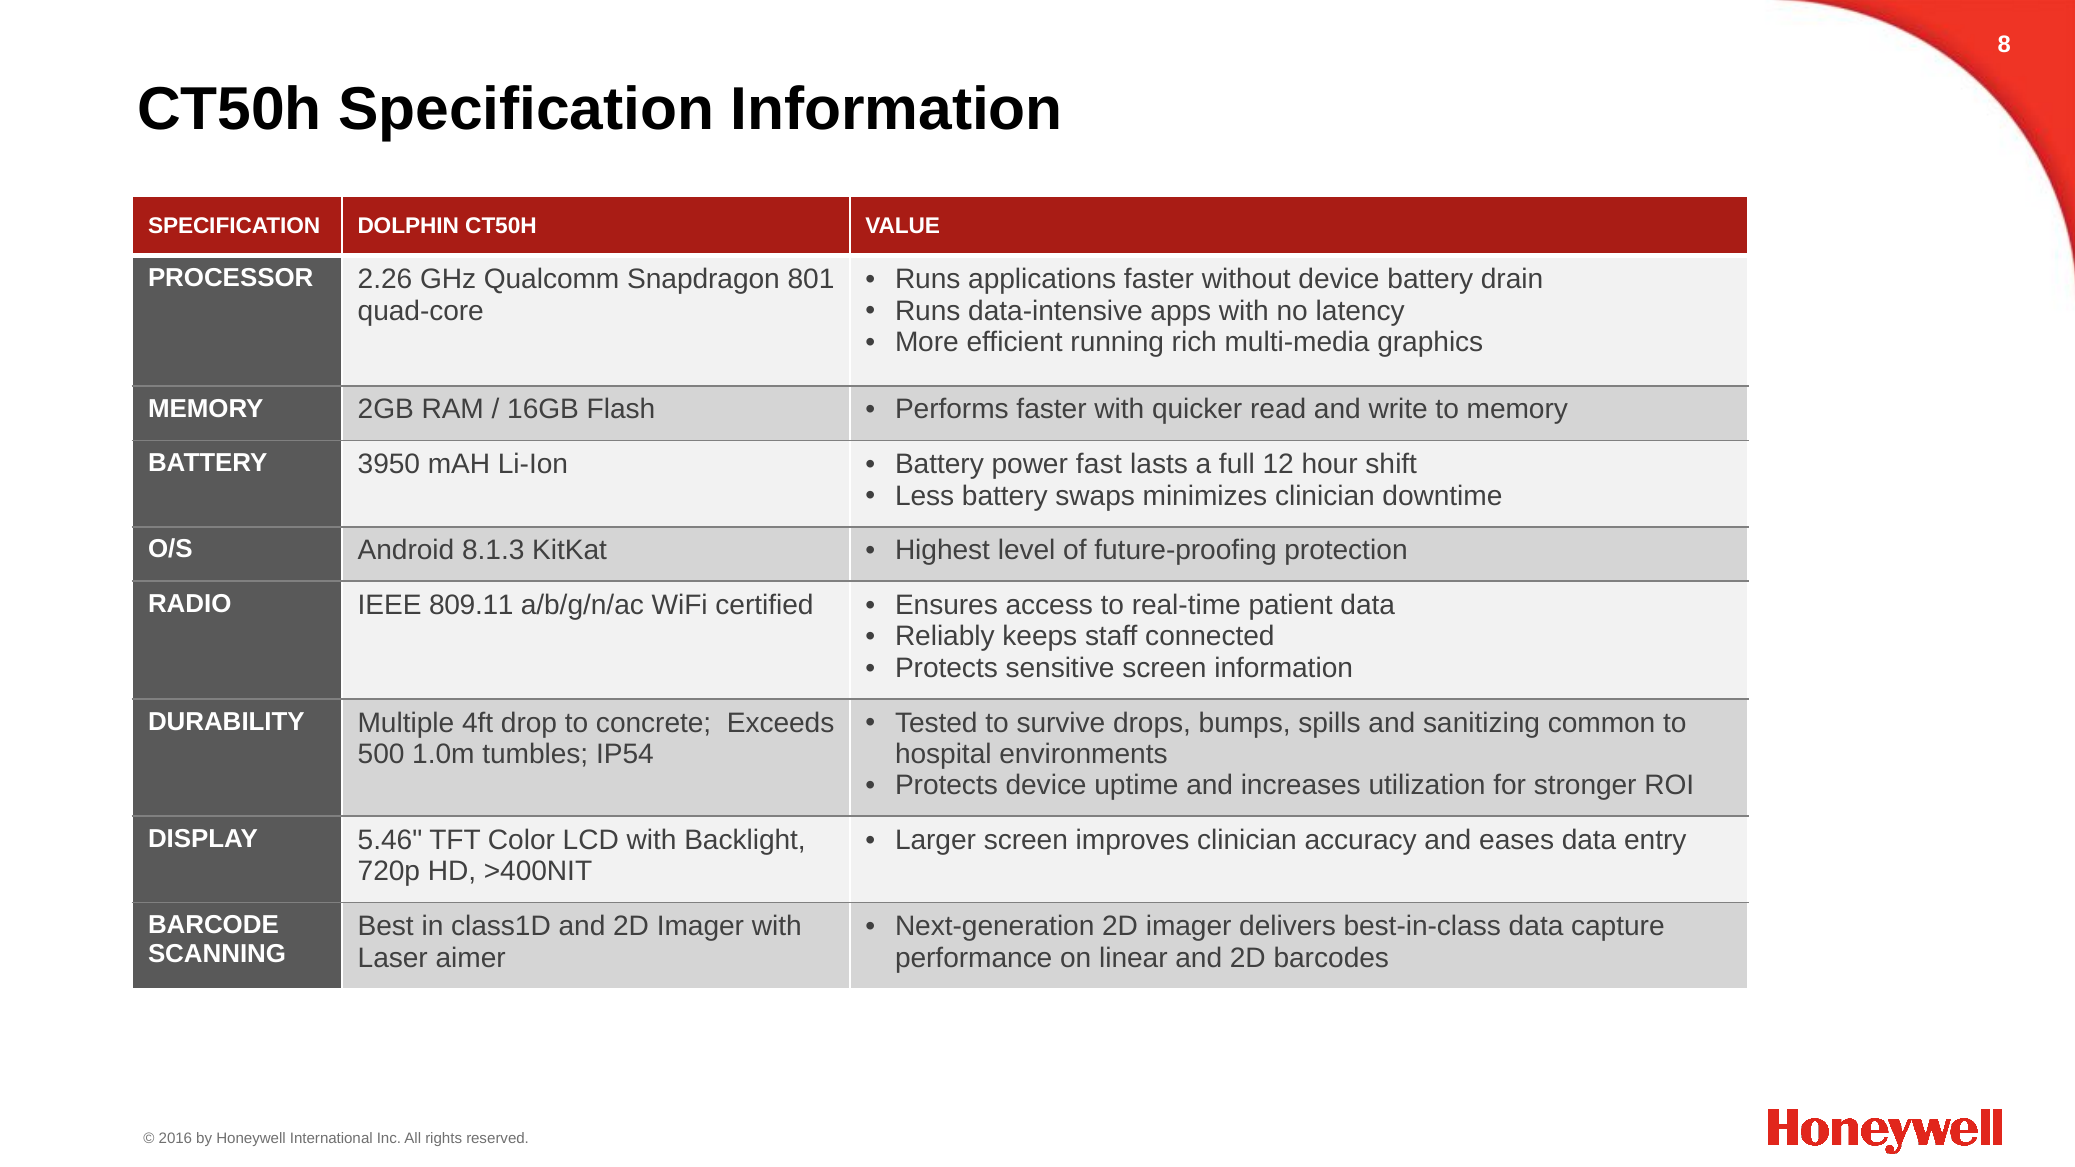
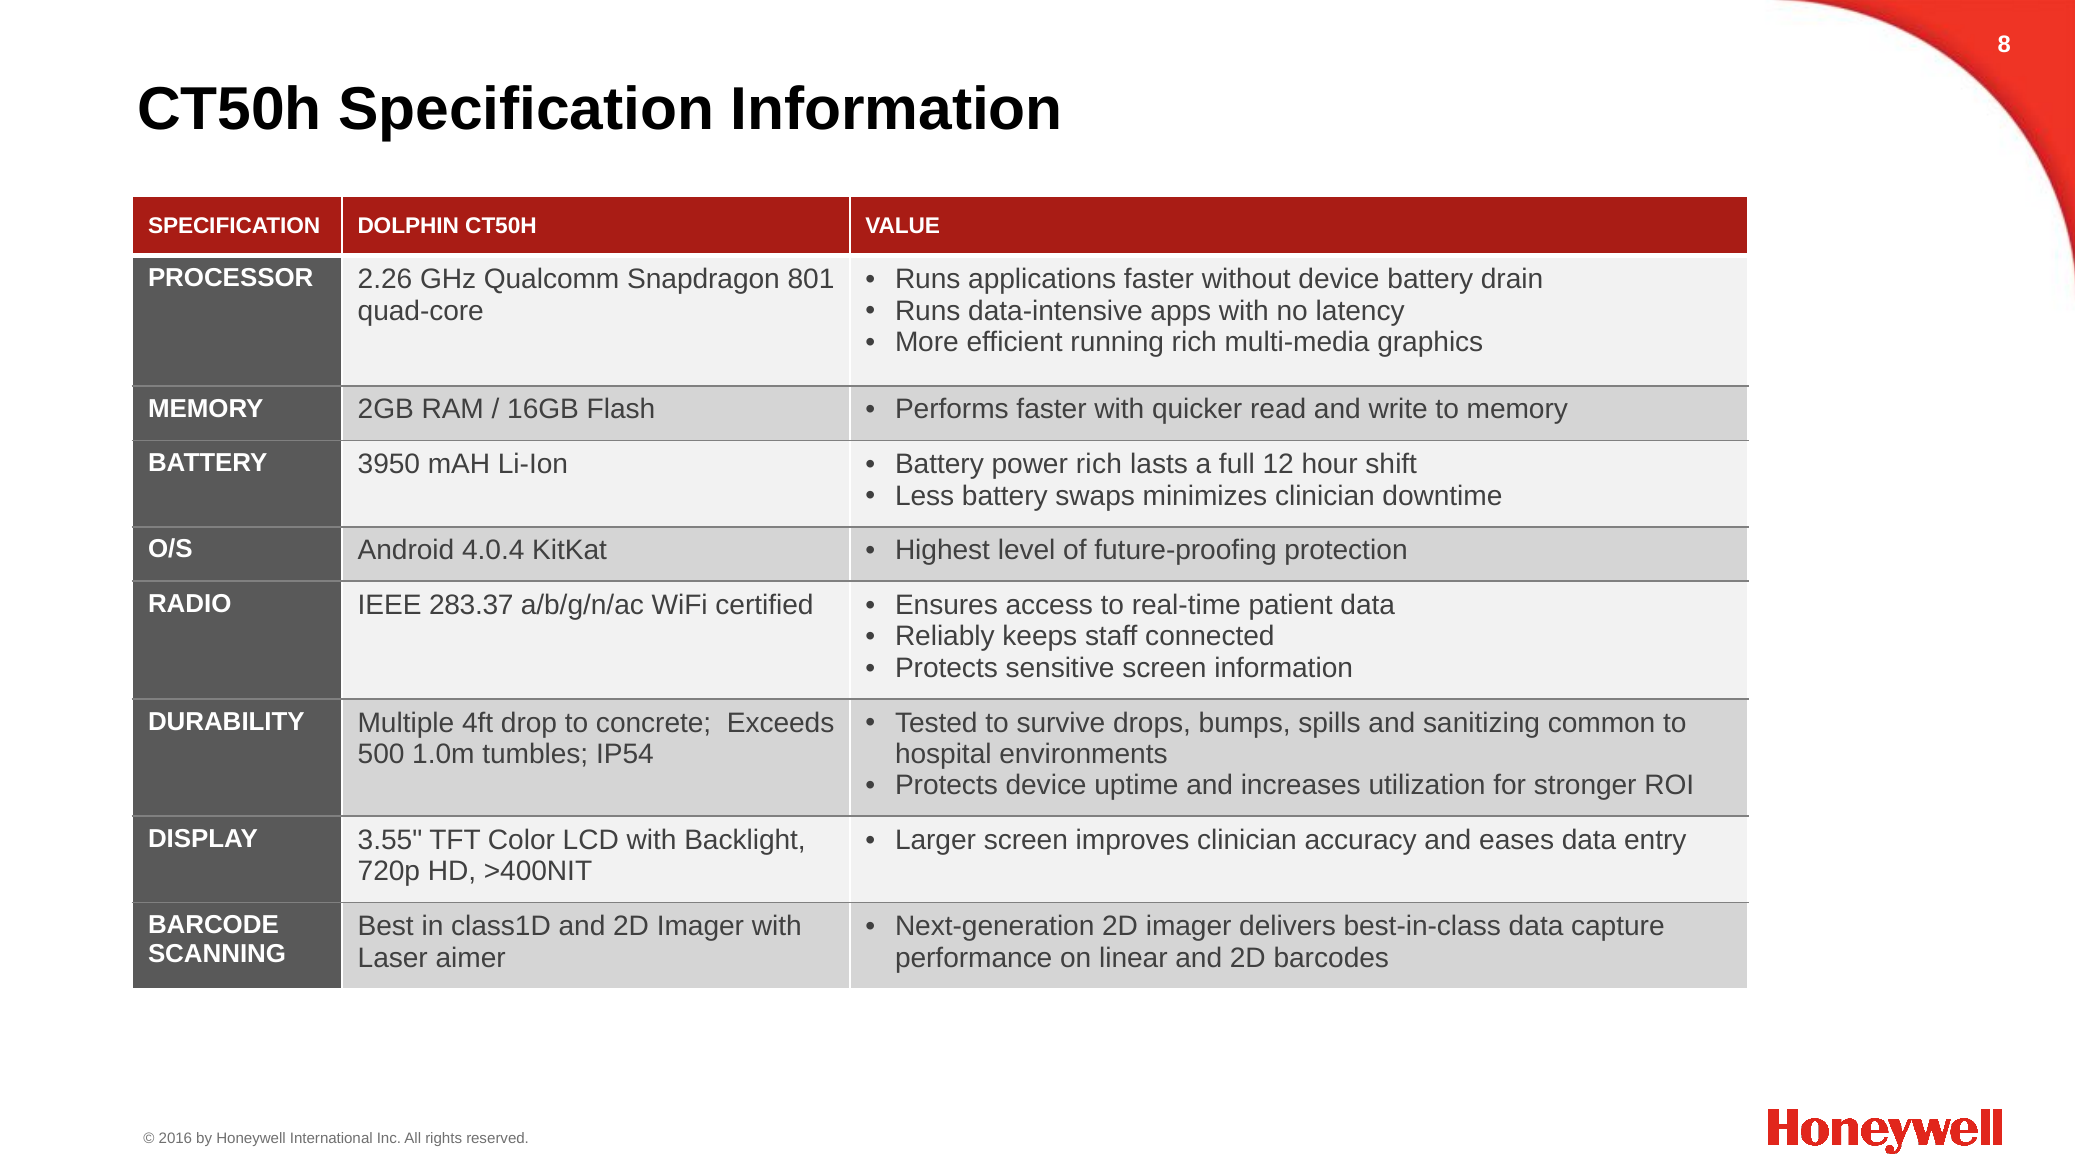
power fast: fast -> rich
8.1.3: 8.1.3 -> 4.0.4
809.11: 809.11 -> 283.37
5.46: 5.46 -> 3.55
